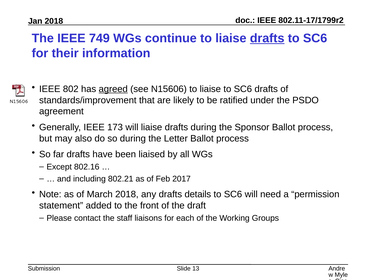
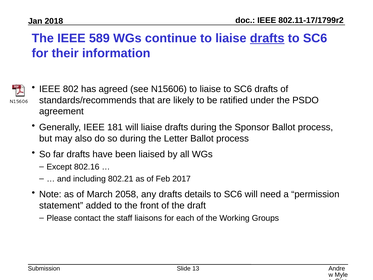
749: 749 -> 589
agreed underline: present -> none
standards/improvement: standards/improvement -> standards/recommends
173: 173 -> 181
March 2018: 2018 -> 2058
